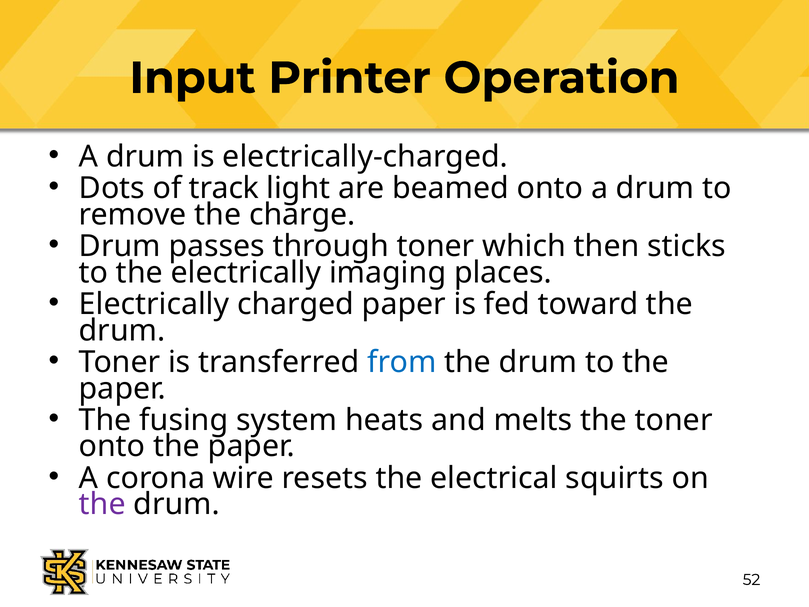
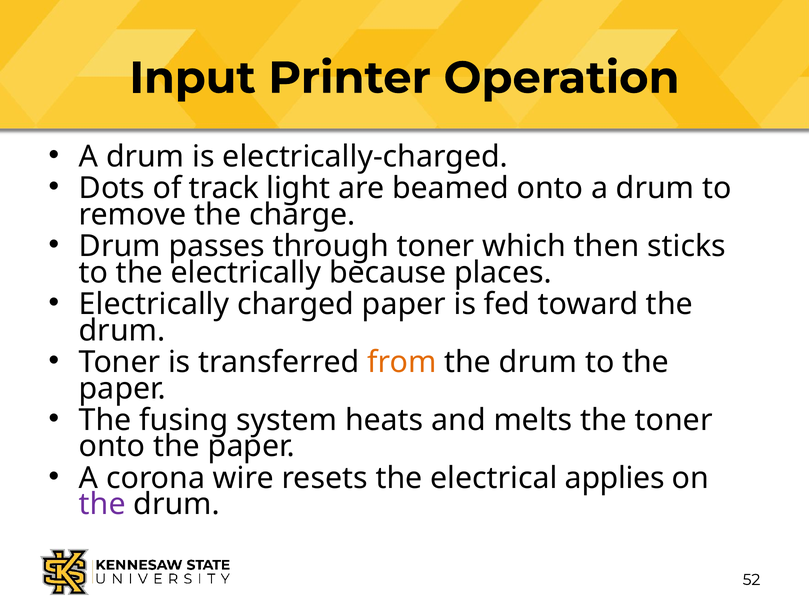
imaging: imaging -> because
from colour: blue -> orange
squirts: squirts -> applies
